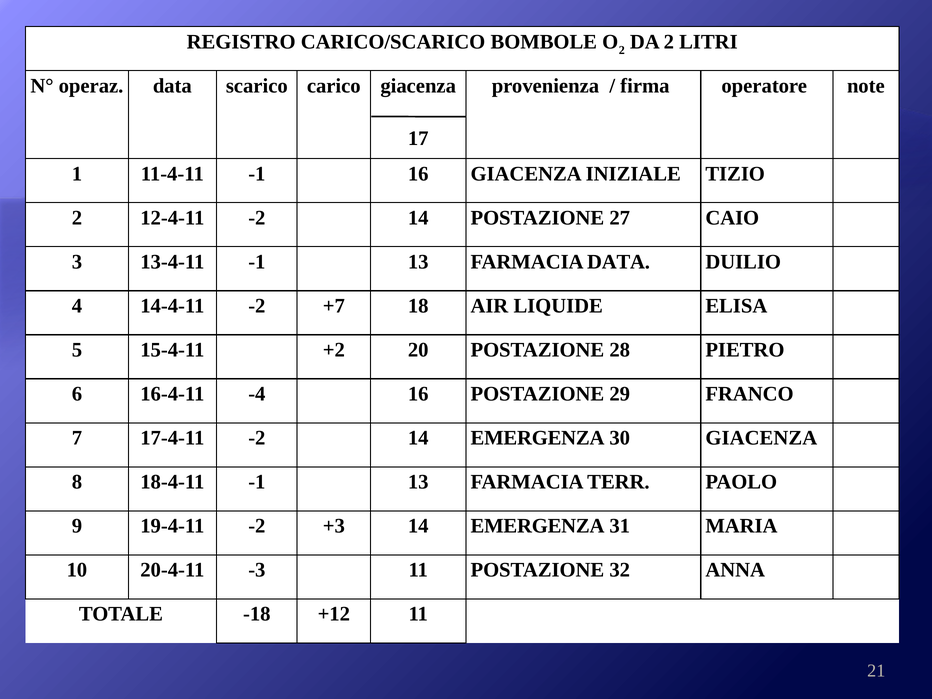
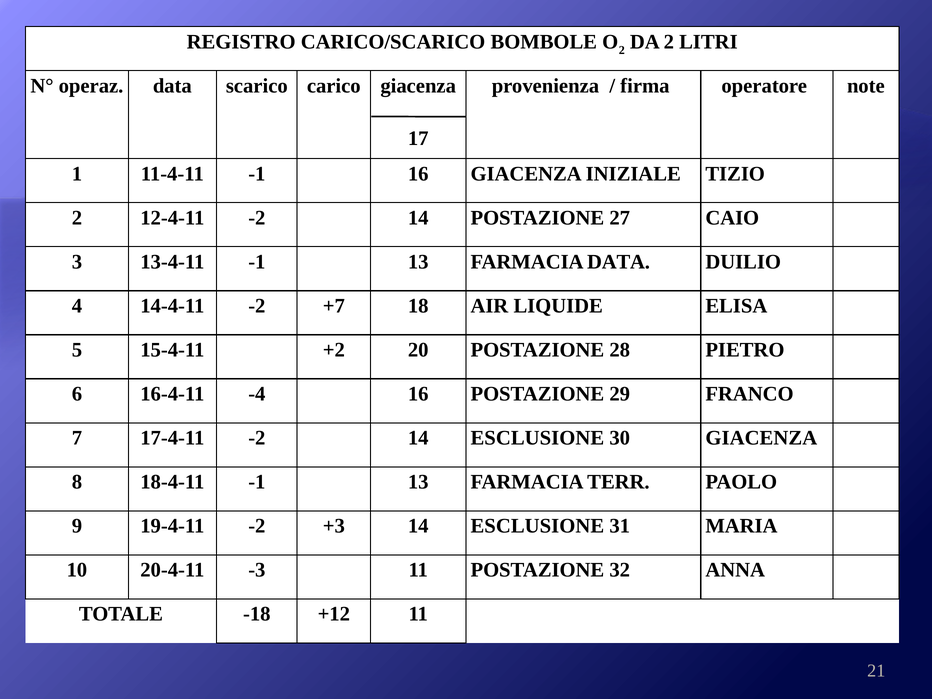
-2 14 EMERGENZA: EMERGENZA -> ESCLUSIONE
+3 14 EMERGENZA: EMERGENZA -> ESCLUSIONE
